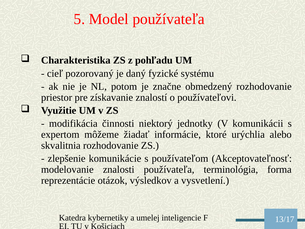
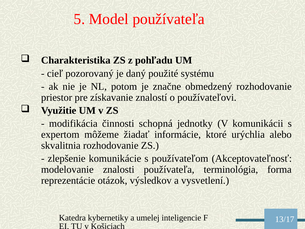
fyzické: fyzické -> použité
niektorý: niektorý -> schopná
